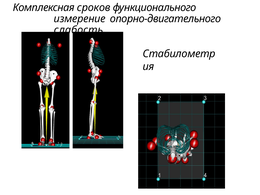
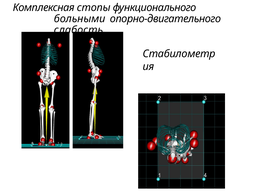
сроков: сроков -> стопы
измерение: измерение -> больными
